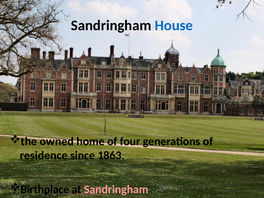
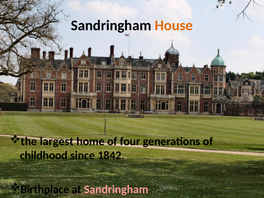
House colour: blue -> orange
owned: owned -> largest
residence: residence -> childhood
1863: 1863 -> 1842
